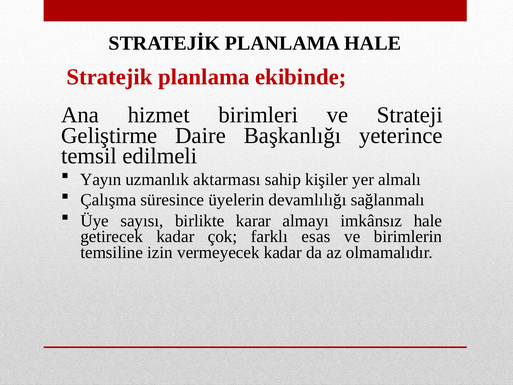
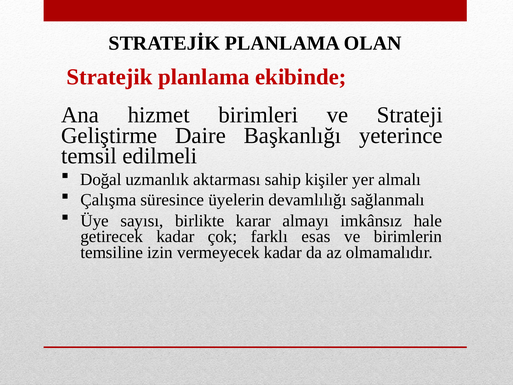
PLANLAMA HALE: HALE -> OLAN
Yayın: Yayın -> Doğal
